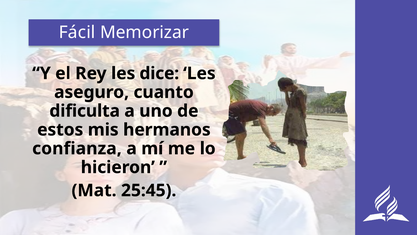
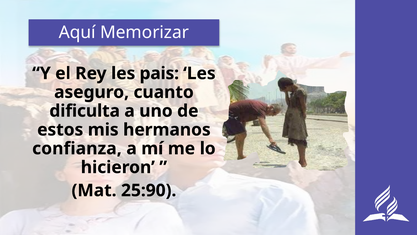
Fácil: Fácil -> Aquí
dice: dice -> pais
25:45: 25:45 -> 25:90
